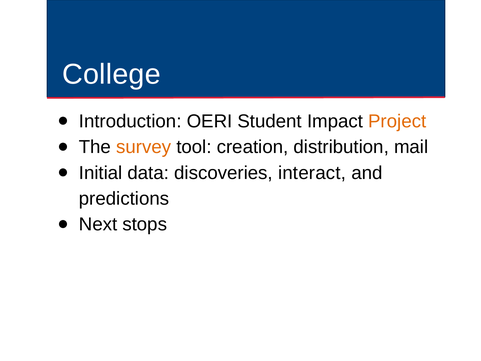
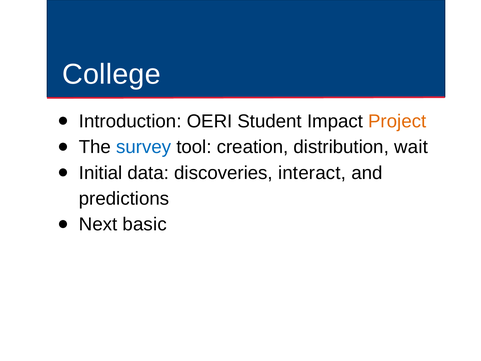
survey colour: orange -> blue
mail: mail -> wait
stops: stops -> basic
